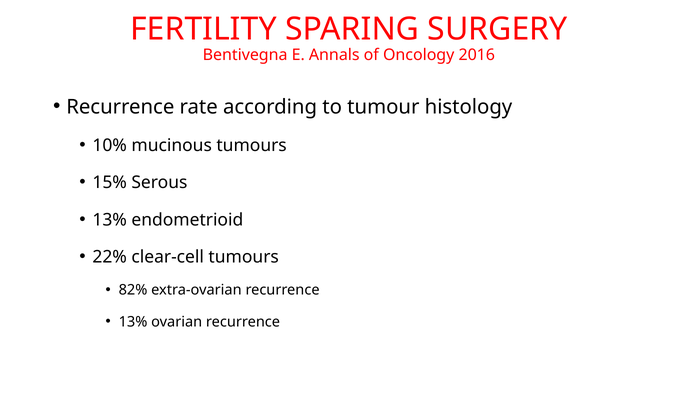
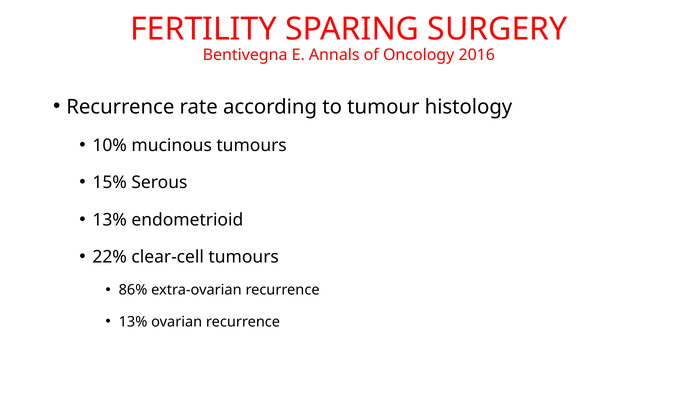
82%: 82% -> 86%
